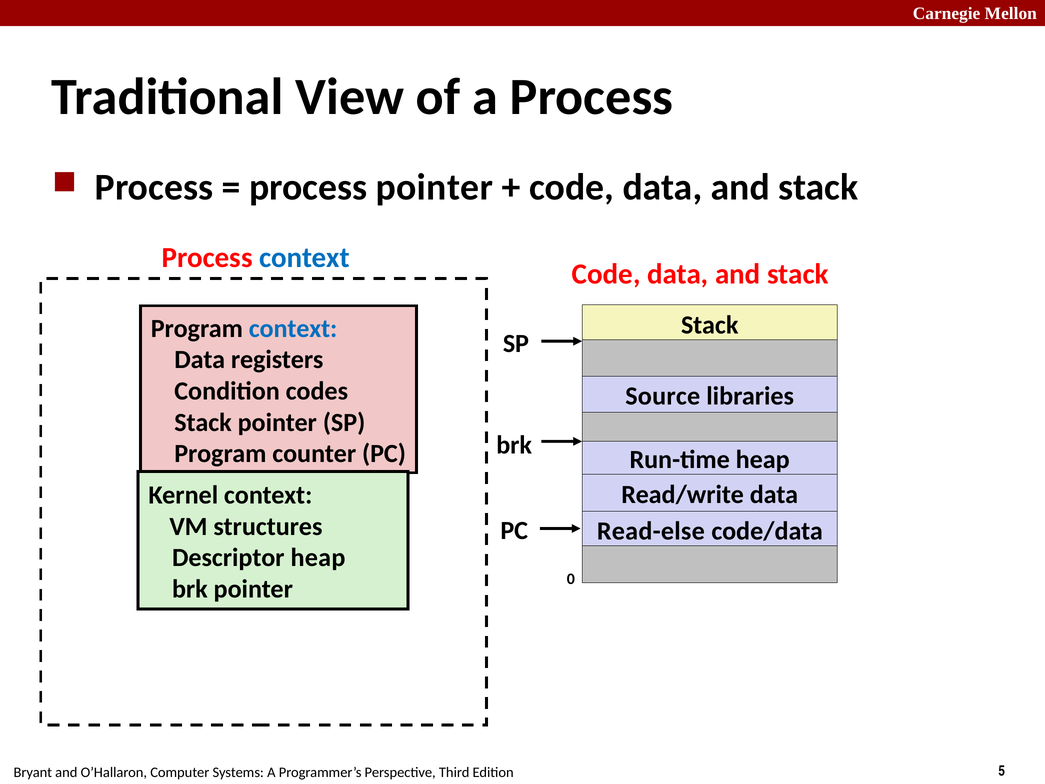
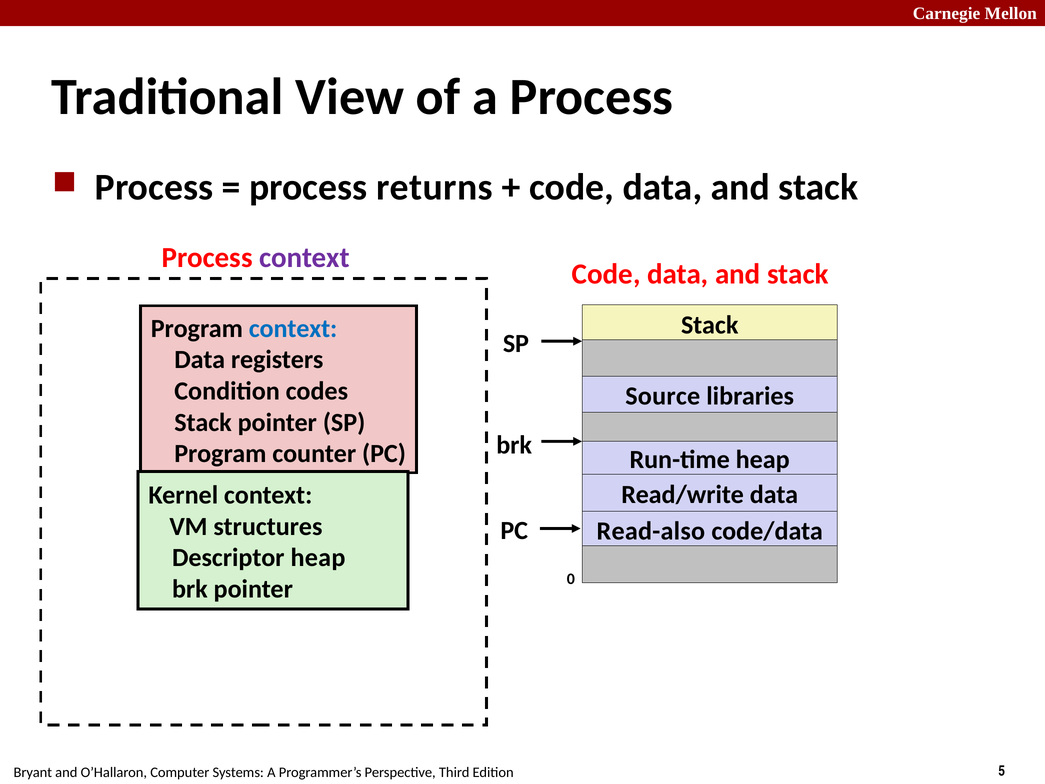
process pointer: pointer -> returns
context at (304, 258) colour: blue -> purple
Read-else: Read-else -> Read-also
